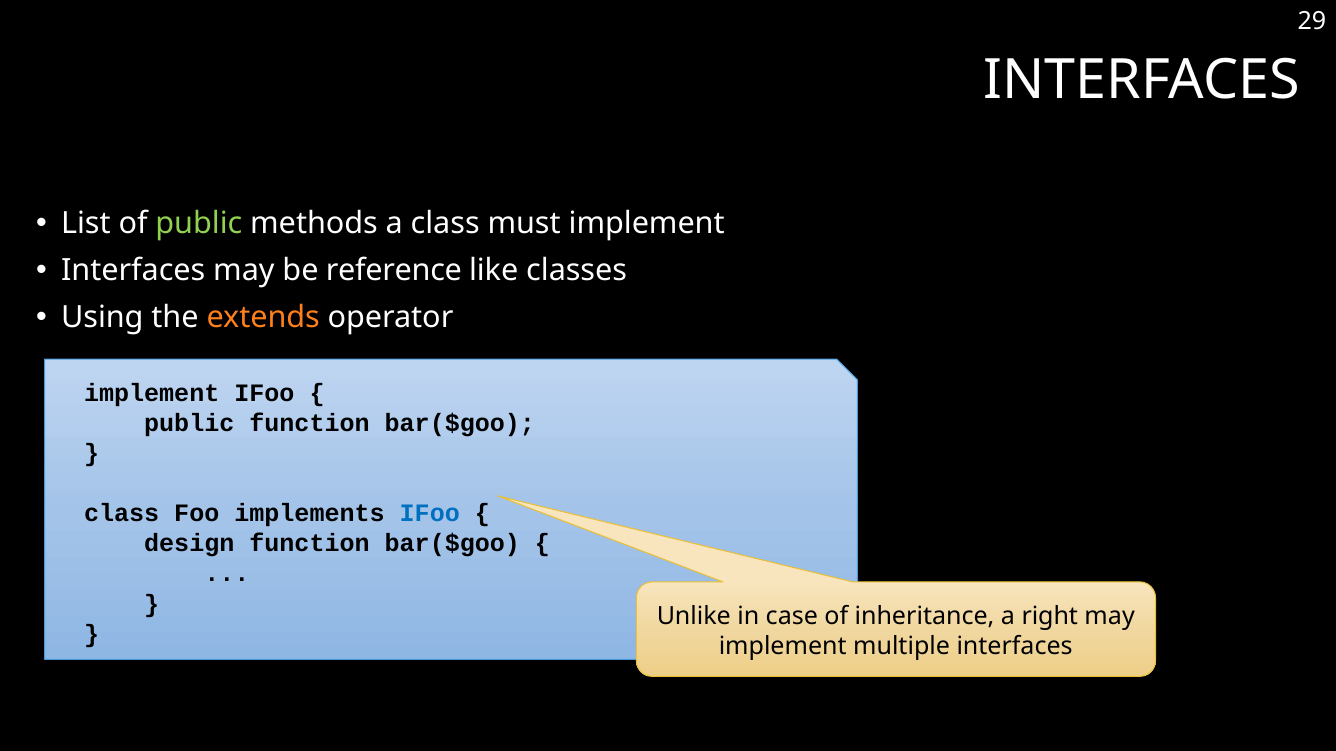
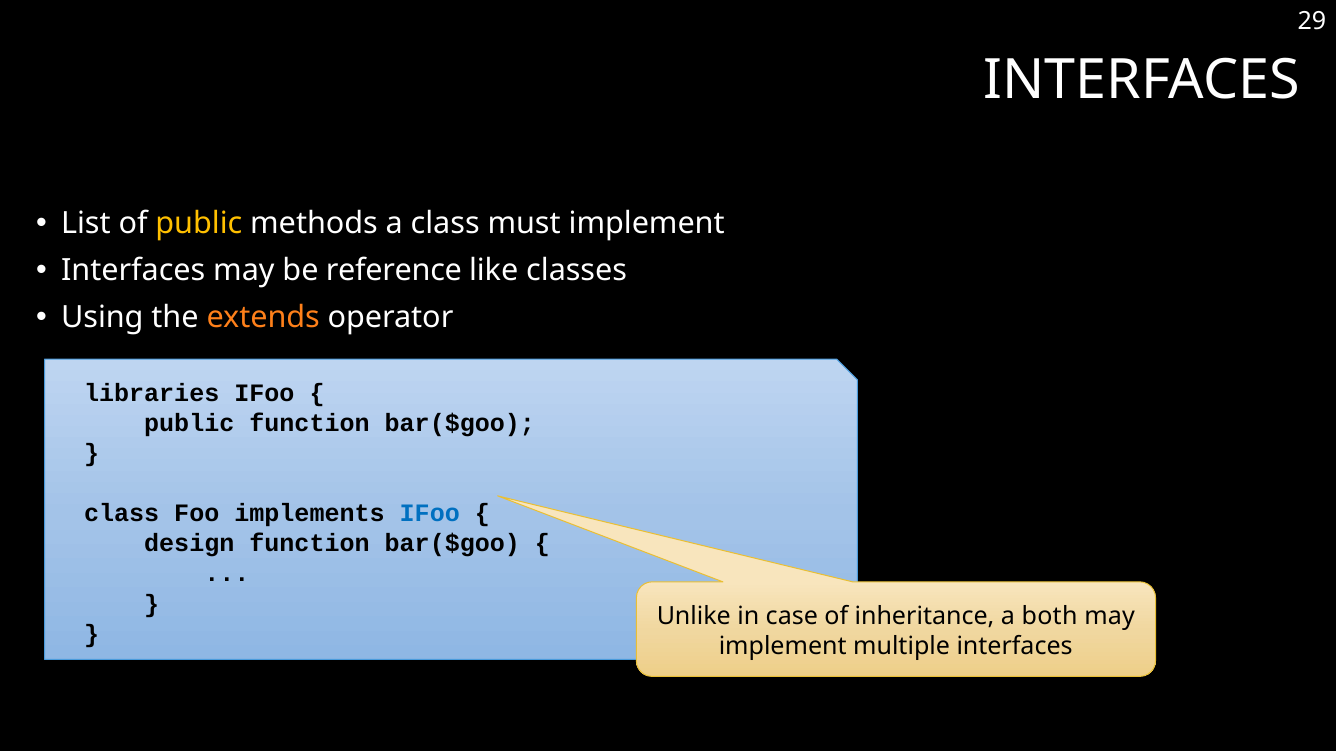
public at (199, 223) colour: light green -> yellow
implement at (152, 394): implement -> libraries
right: right -> both
